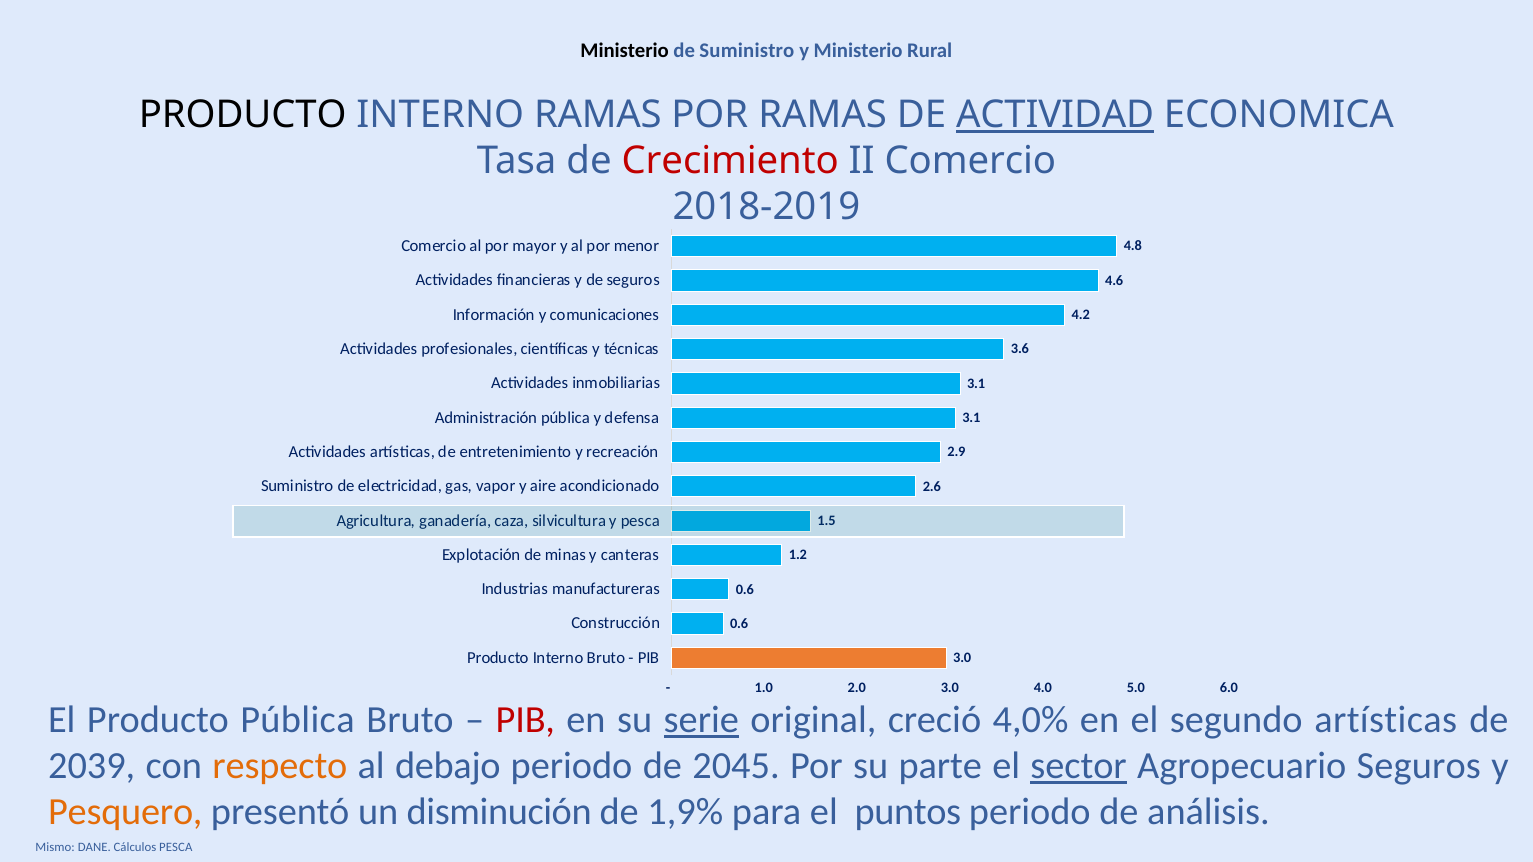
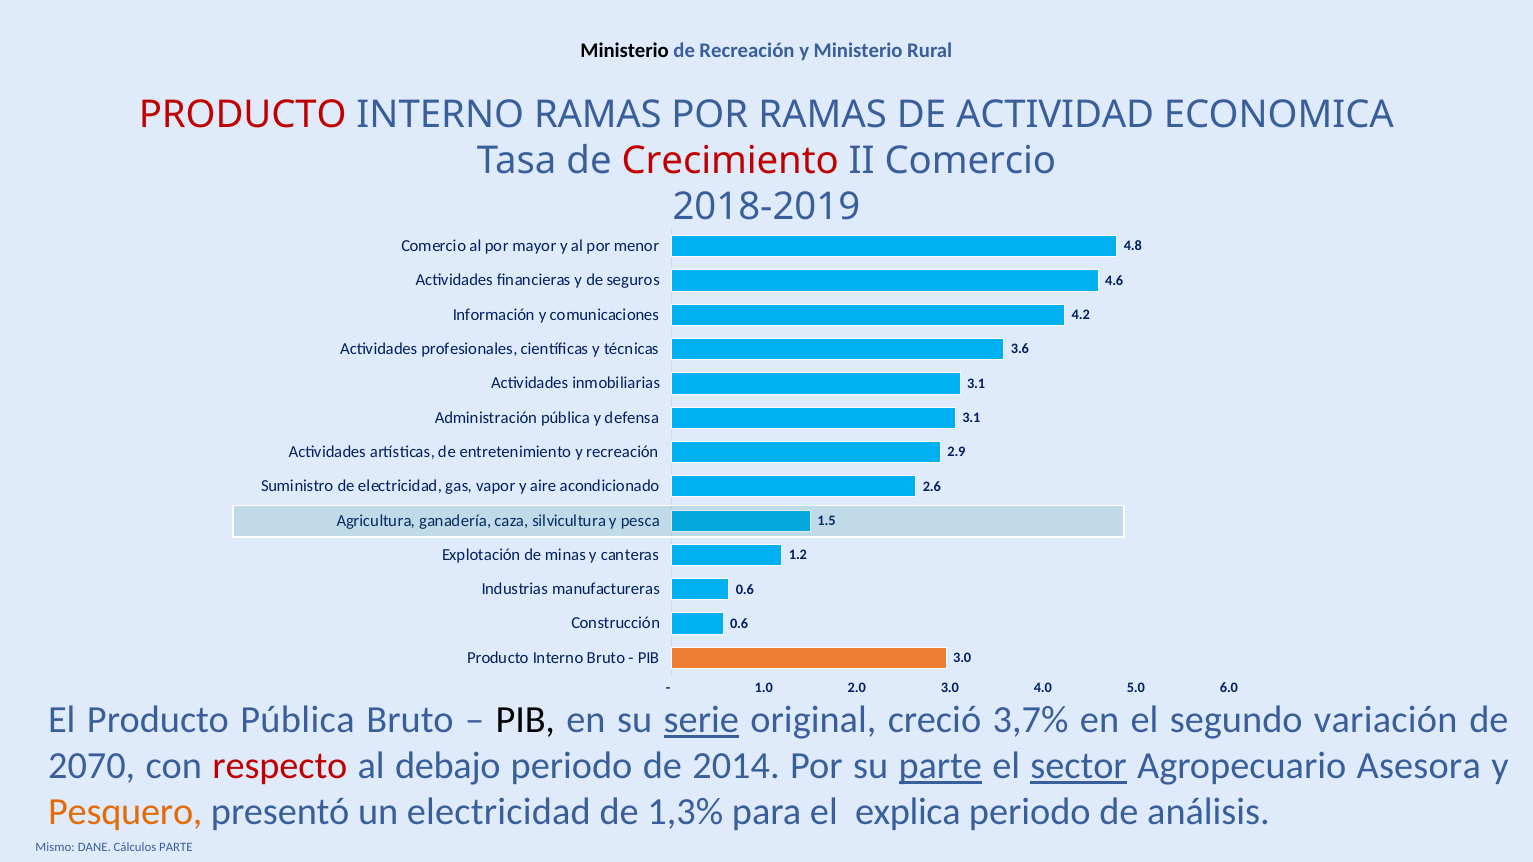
de Suministro: Suministro -> Recreación
PRODUCTO at (243, 115) colour: black -> red
ACTIVIDAD underline: present -> none
PIB at (525, 720) colour: red -> black
4,0%: 4,0% -> 3,7%
segundo artísticas: artísticas -> variación
2039: 2039 -> 2070
respecto colour: orange -> red
2045: 2045 -> 2014
parte at (940, 766) underline: none -> present
Agropecuario Seguros: Seguros -> Asesora
un disminución: disminución -> electricidad
1,9%: 1,9% -> 1,3%
puntos: puntos -> explica
Cálculos PESCA: PESCA -> PARTE
